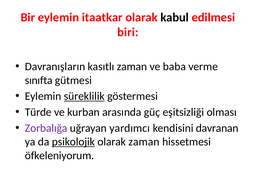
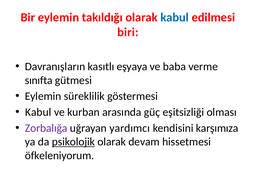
itaatkar: itaatkar -> takıldığı
kabul at (175, 17) colour: black -> blue
kasıtlı zaman: zaman -> eşyaya
süreklilik underline: present -> none
Türde at (38, 112): Türde -> Kabul
davranan: davranan -> karşımıza
olarak zaman: zaman -> devam
